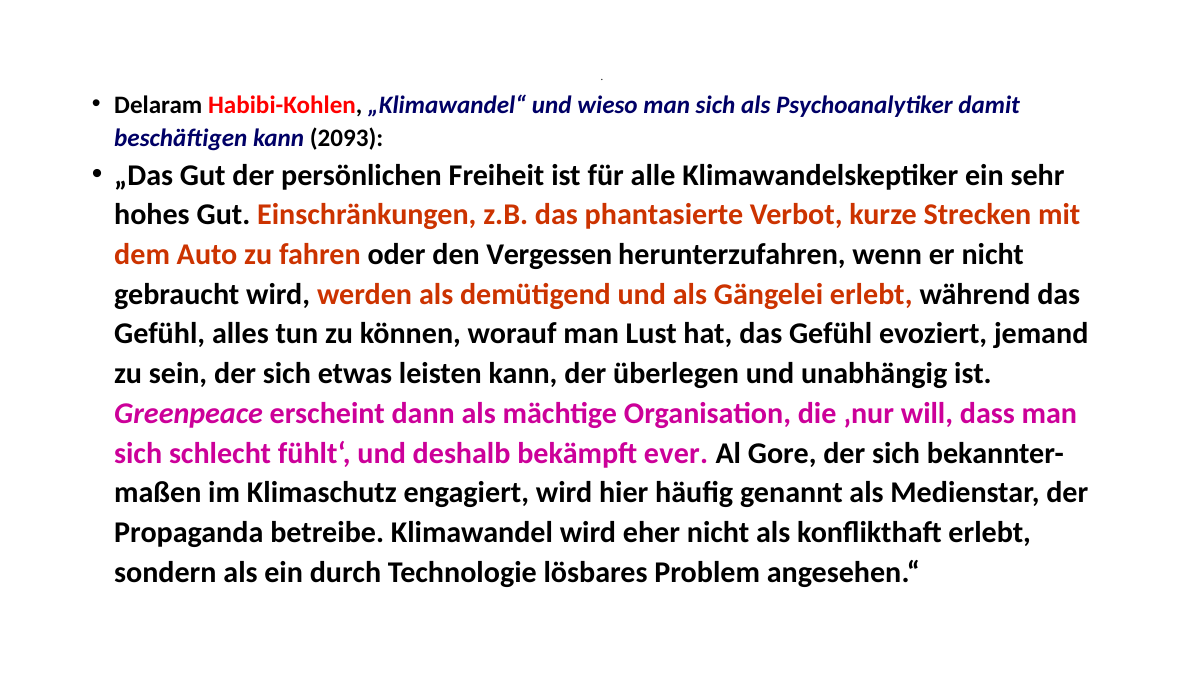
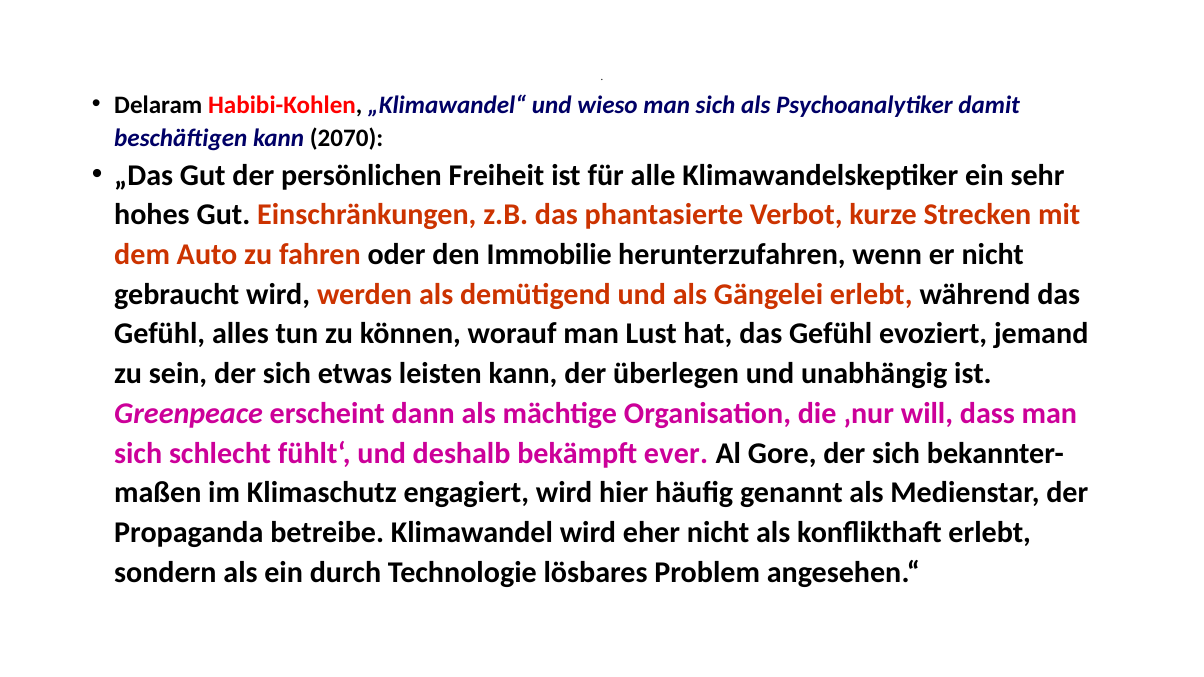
2093: 2093 -> 2070
Vergessen: Vergessen -> Immobilie
